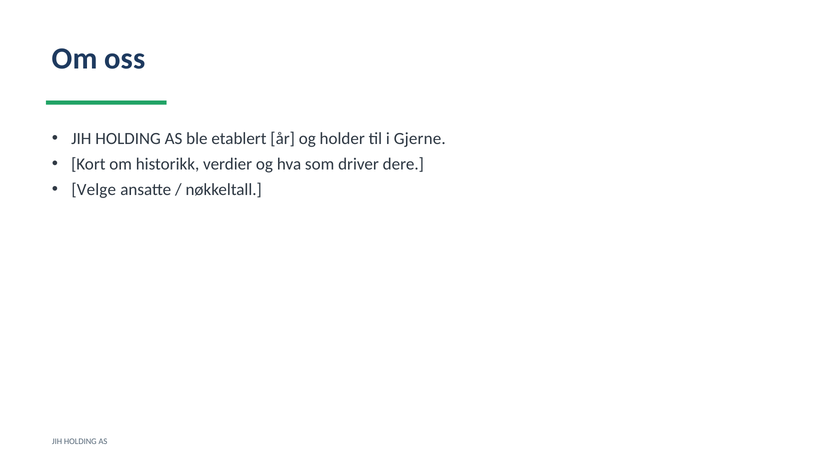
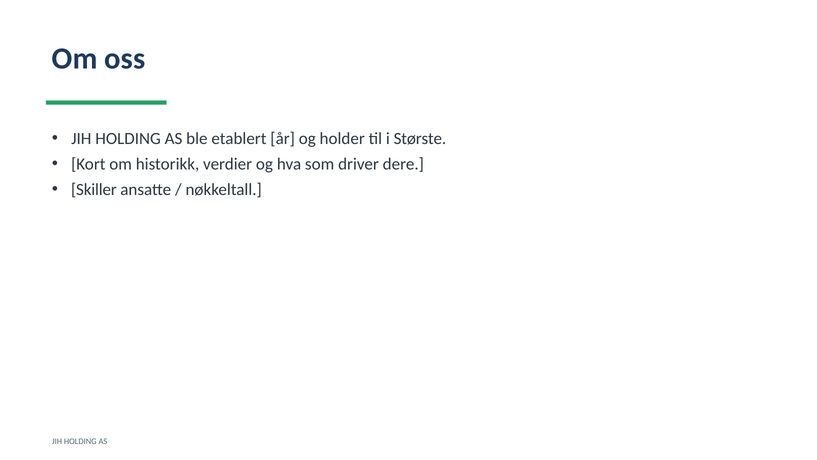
Gjerne: Gjerne -> Største
Velge: Velge -> Skiller
